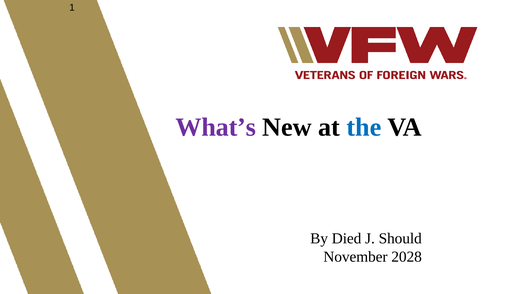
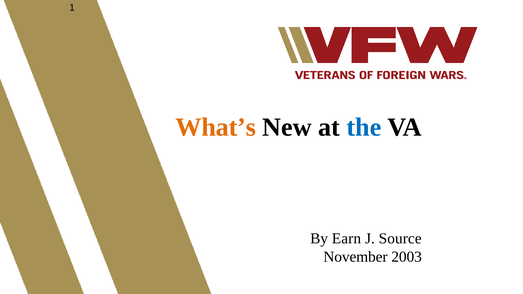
What’s colour: purple -> orange
Died: Died -> Earn
Should: Should -> Source
2028: 2028 -> 2003
